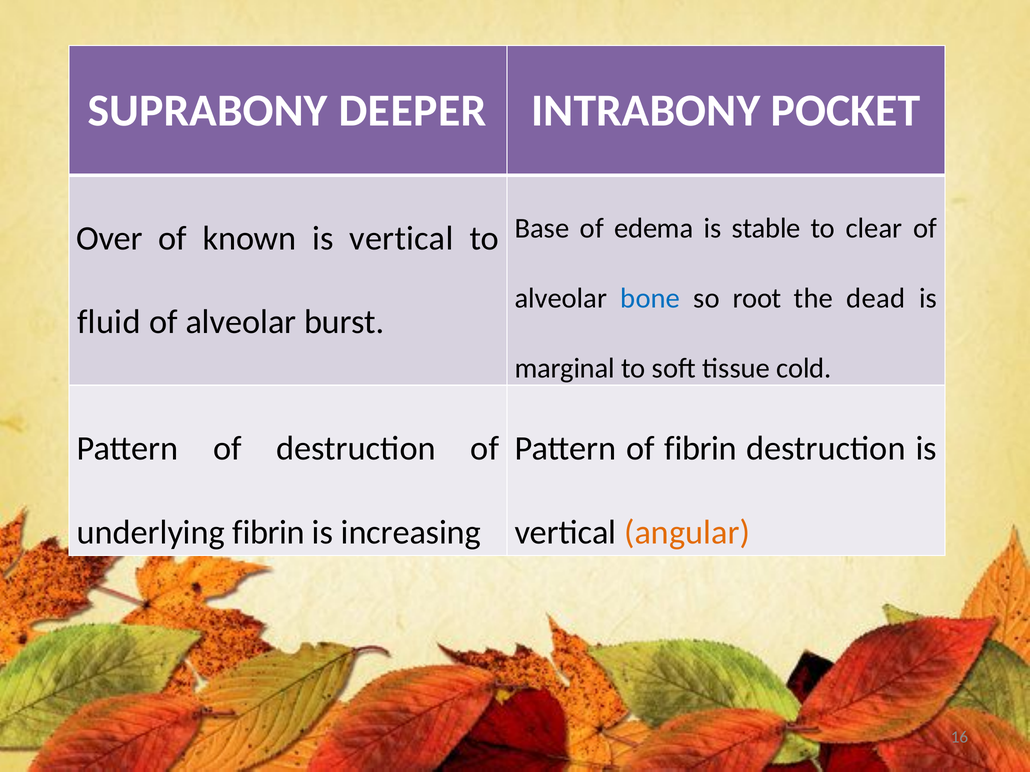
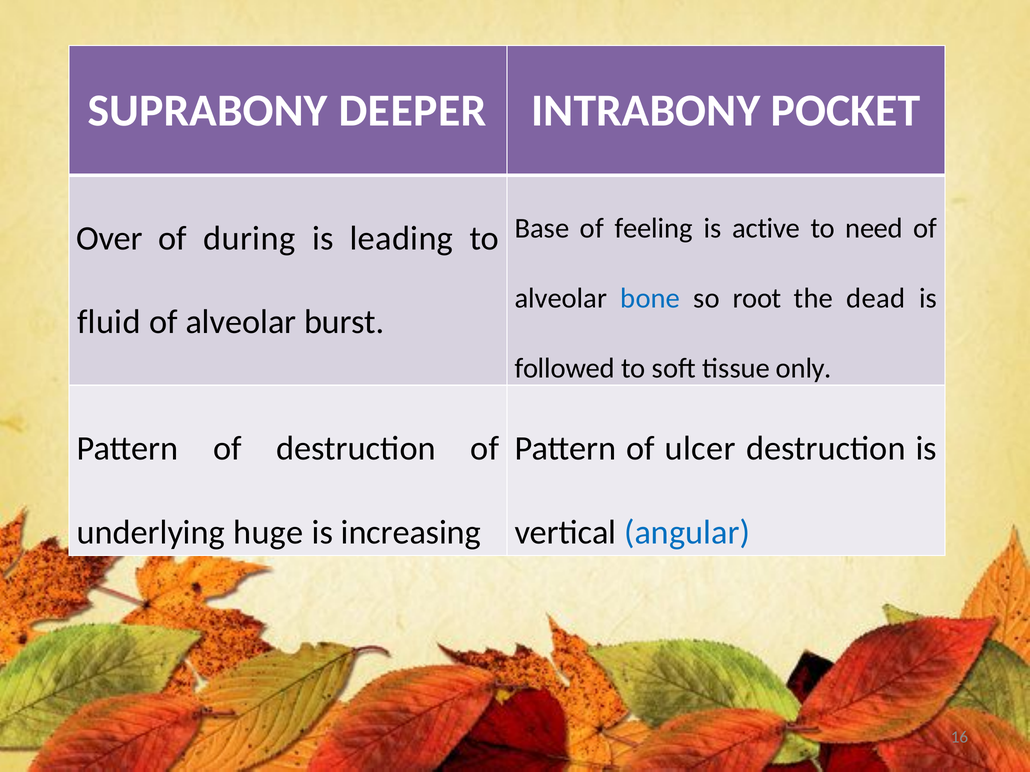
edema: edema -> feeling
stable: stable -> active
clear: clear -> need
known: known -> during
vertical at (401, 239): vertical -> leading
marginal: marginal -> followed
cold: cold -> only
of fibrin: fibrin -> ulcer
underlying fibrin: fibrin -> huge
angular colour: orange -> blue
